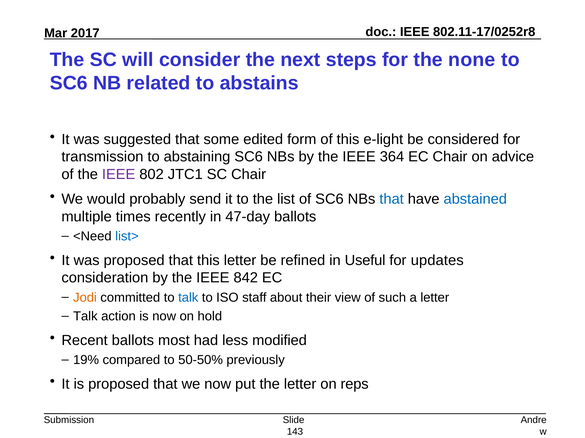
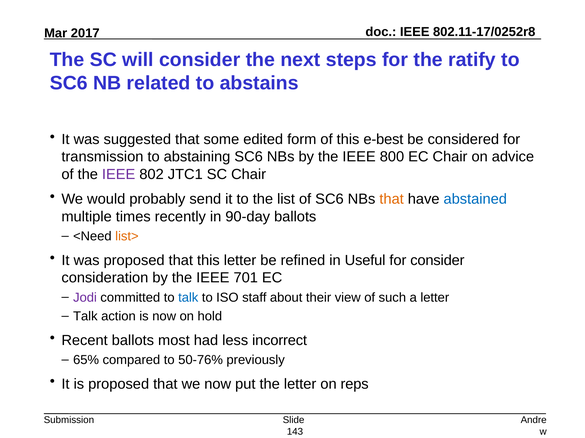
none: none -> ratify
e-light: e-light -> e-best
364: 364 -> 800
that at (392, 199) colour: blue -> orange
47-day: 47-day -> 90-day
list> colour: blue -> orange
for updates: updates -> consider
842: 842 -> 701
Jodi colour: orange -> purple
modified: modified -> incorrect
19%: 19% -> 65%
50-50%: 50-50% -> 50-76%
